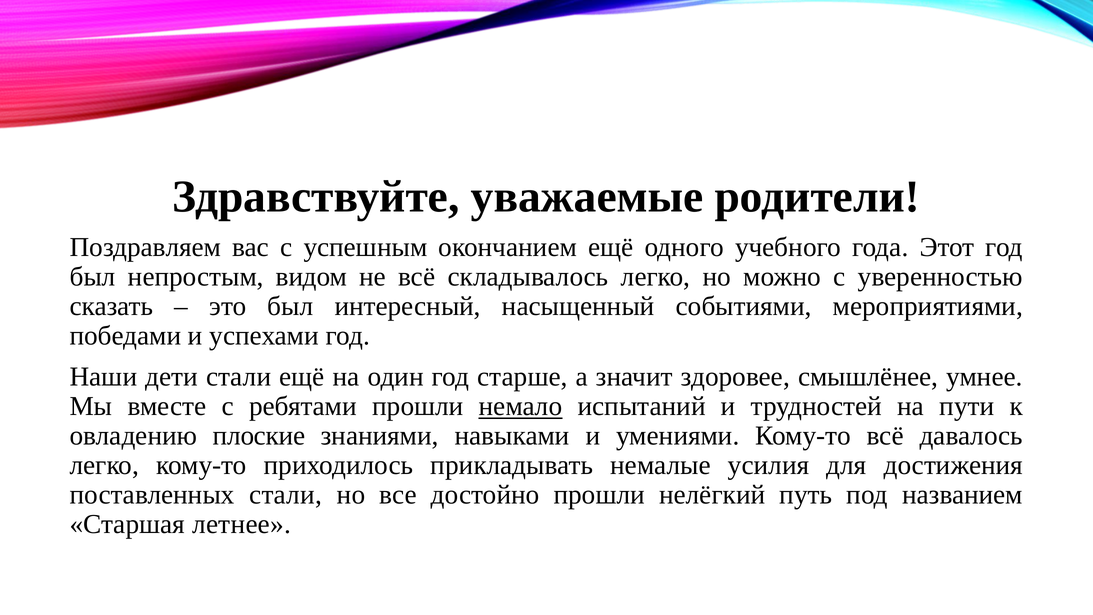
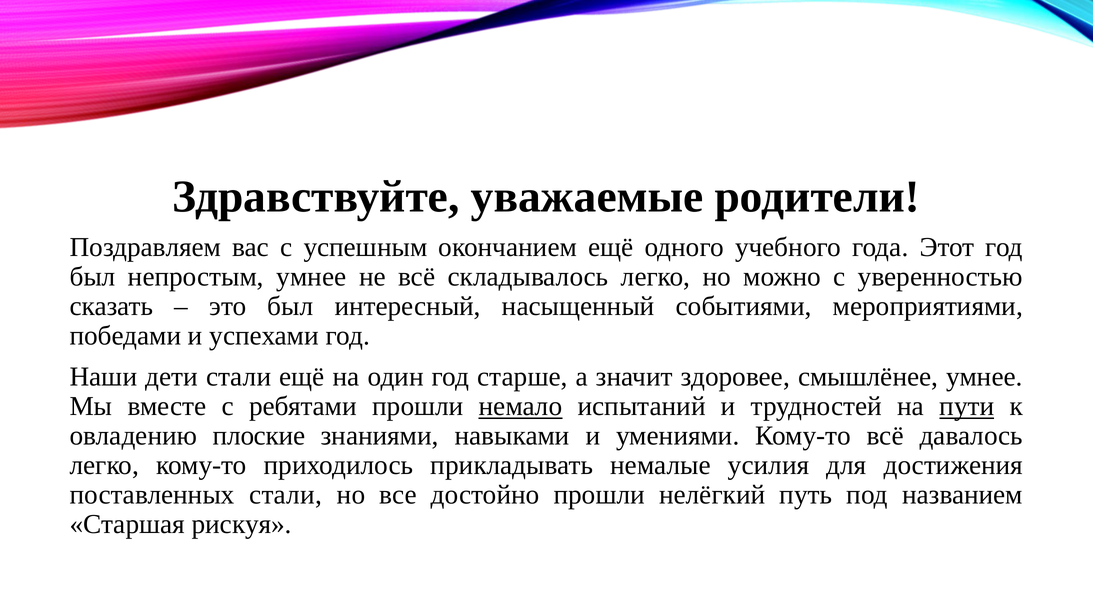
непростым видом: видом -> умнее
пути underline: none -> present
летнее: летнее -> рискуя
